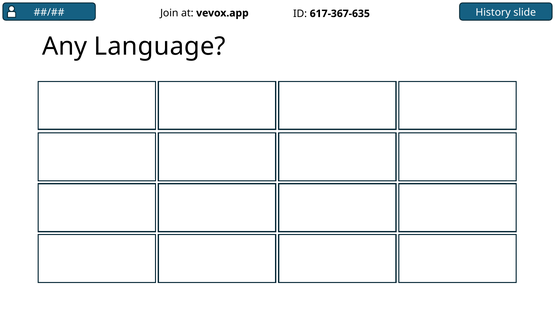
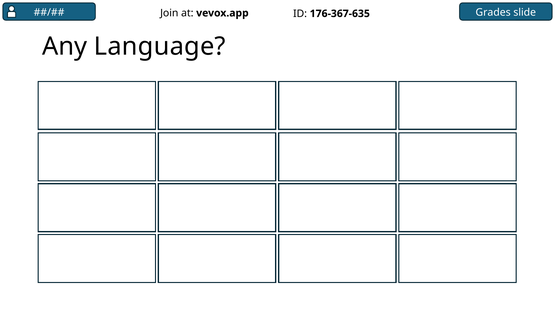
History: History -> Grades
617-367-635: 617-367-635 -> 176-367-635
